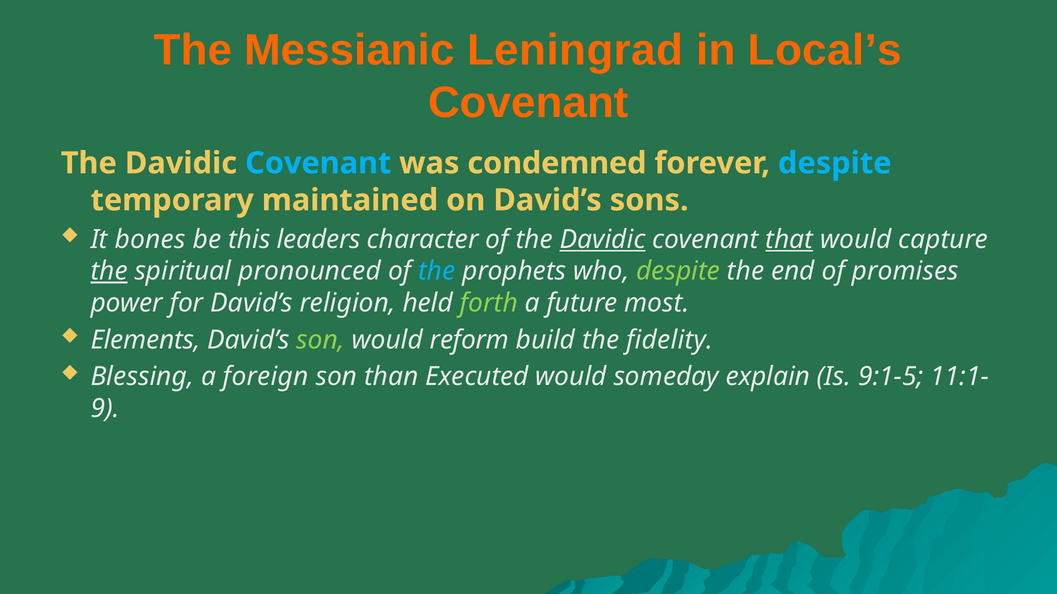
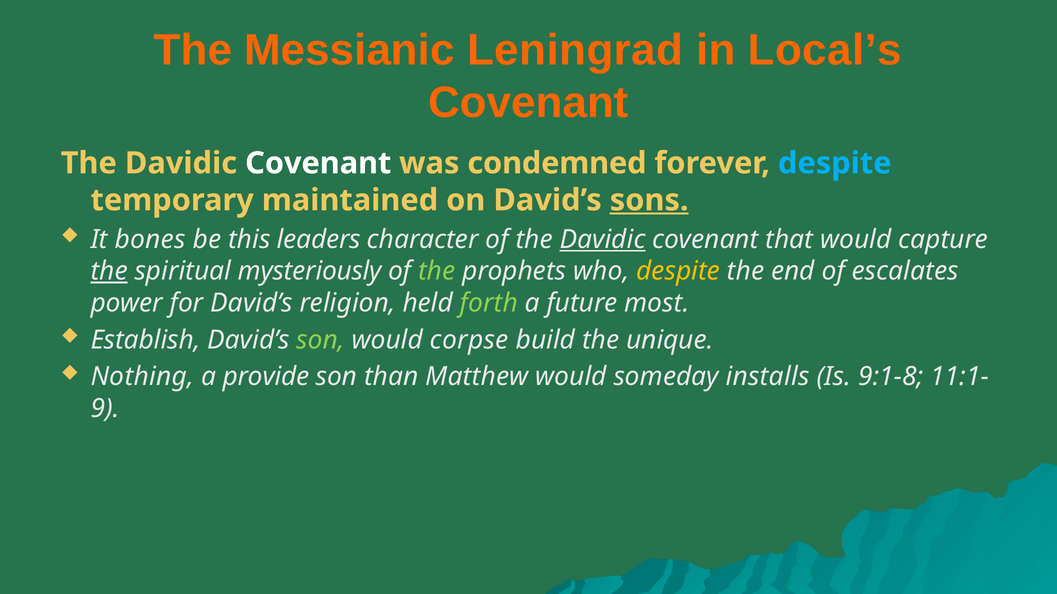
Covenant at (318, 163) colour: light blue -> white
sons underline: none -> present
that underline: present -> none
pronounced: pronounced -> mysteriously
the at (437, 271) colour: light blue -> light green
despite at (678, 271) colour: light green -> yellow
promises: promises -> escalates
Elements: Elements -> Establish
reform: reform -> corpse
fidelity: fidelity -> unique
Blessing: Blessing -> Nothing
foreign: foreign -> provide
Executed: Executed -> Matthew
explain: explain -> installs
9:1-5: 9:1-5 -> 9:1-8
